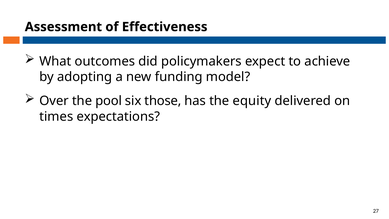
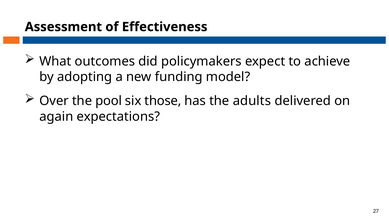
equity: equity -> adults
times: times -> again
